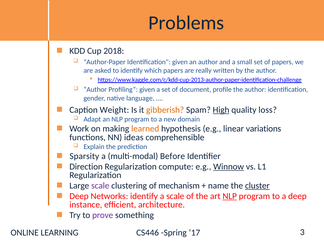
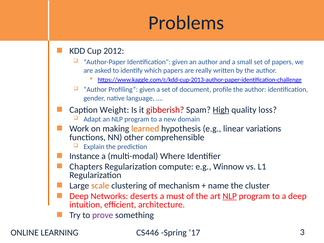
2018: 2018 -> 2012
gibberish colour: orange -> red
ideas: ideas -> other
Sparsity: Sparsity -> Instance
Before: Before -> Where
Direction: Direction -> Chapters
Winnow underline: present -> none
scale at (100, 186) colour: purple -> orange
cluster underline: present -> none
Networks identify: identify -> deserts
a scale: scale -> must
instance: instance -> intuition
